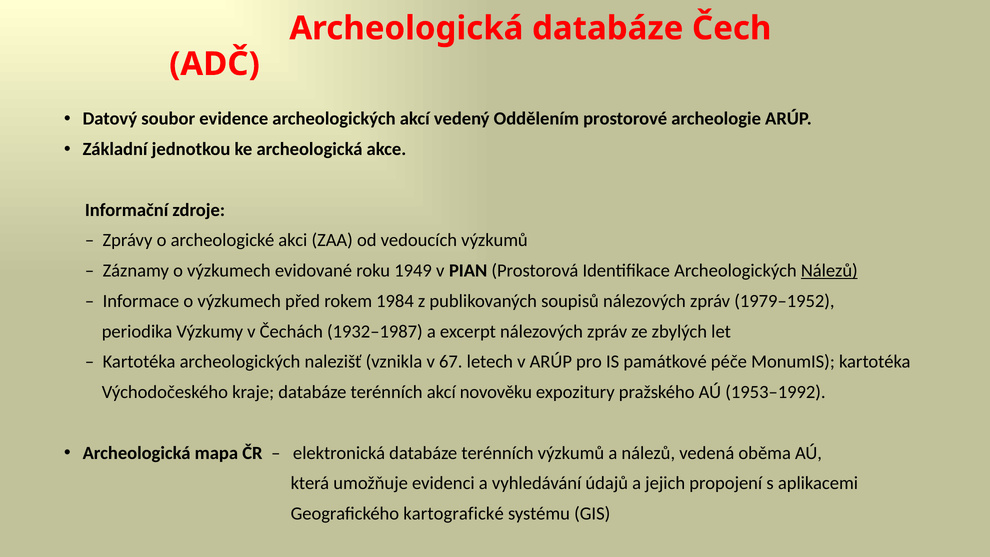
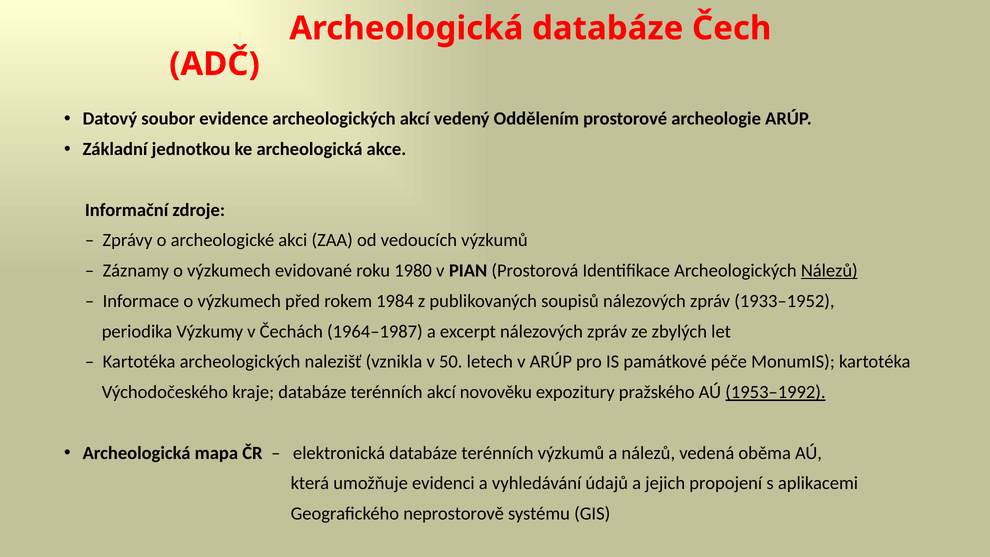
1949: 1949 -> 1980
1979–1952: 1979–1952 -> 1933–1952
1932–1987: 1932–1987 -> 1964–1987
67: 67 -> 50
1953–1992 underline: none -> present
kartografické: kartografické -> neprostorově
